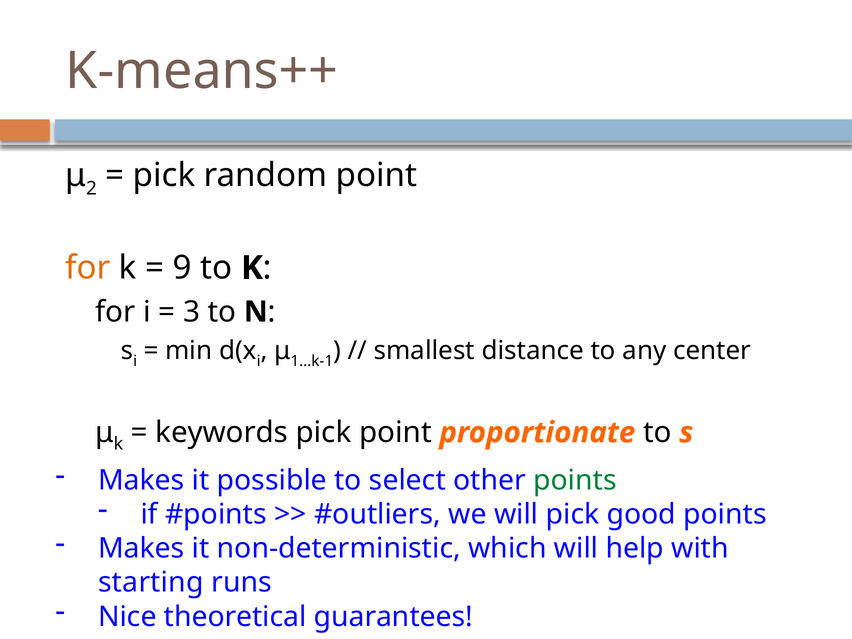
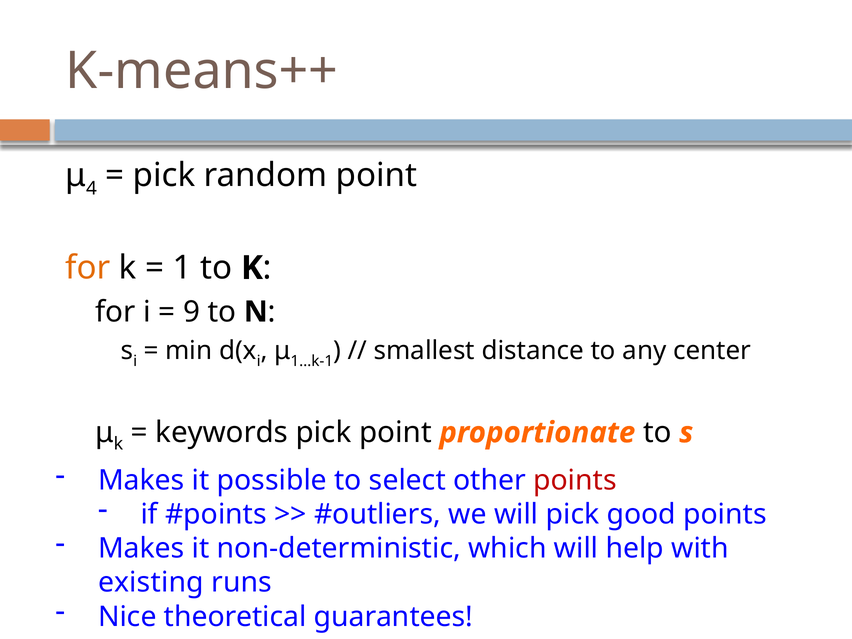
2: 2 -> 4
9: 9 -> 1
3: 3 -> 9
points at (575, 480) colour: green -> red
starting: starting -> existing
